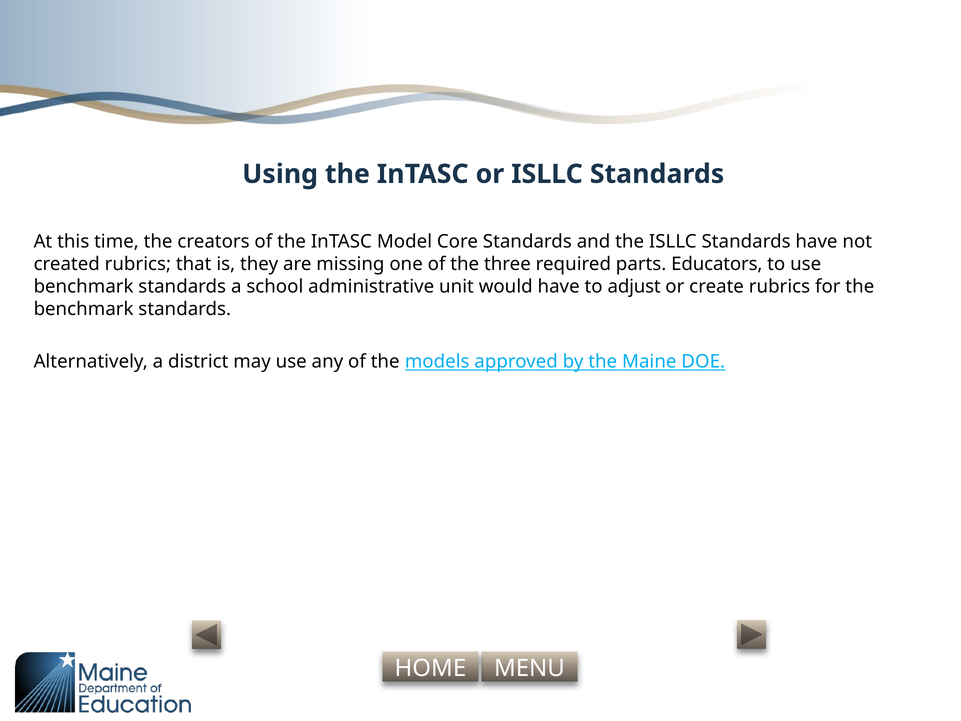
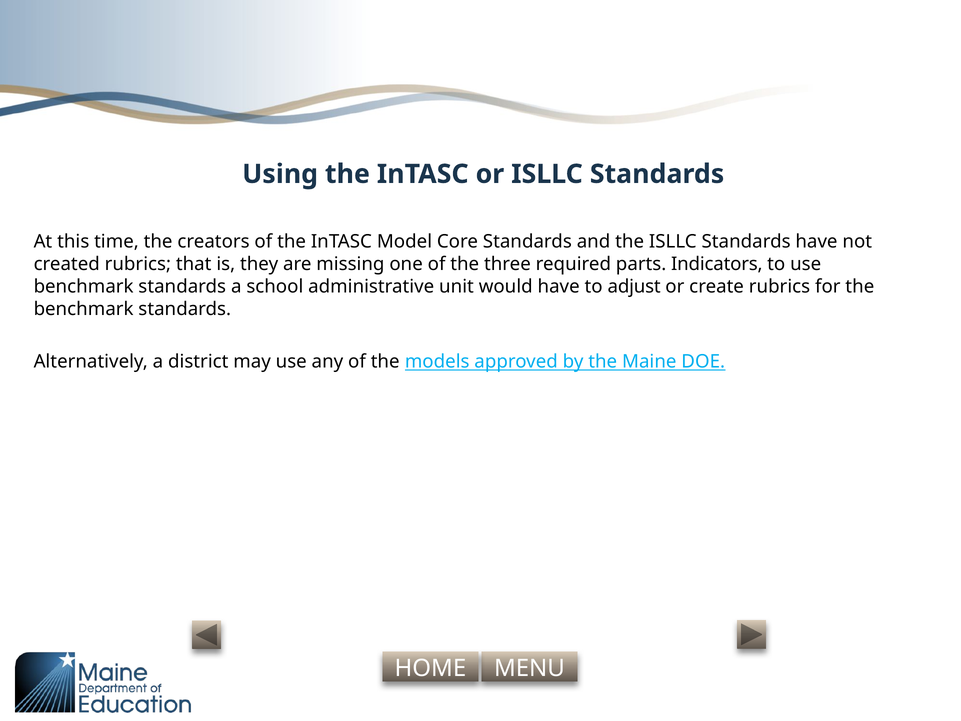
Educators: Educators -> Indicators
